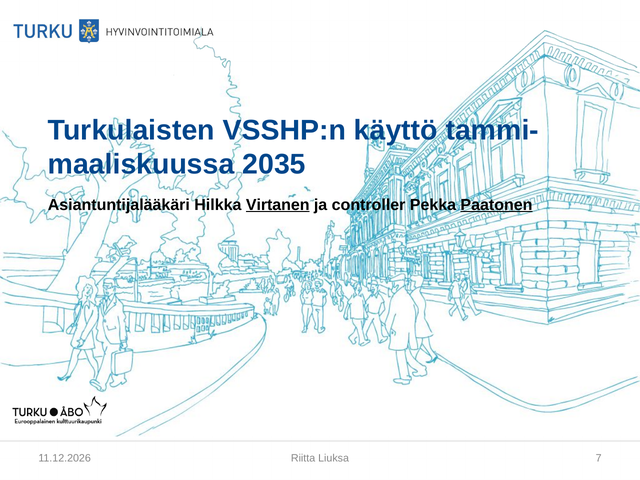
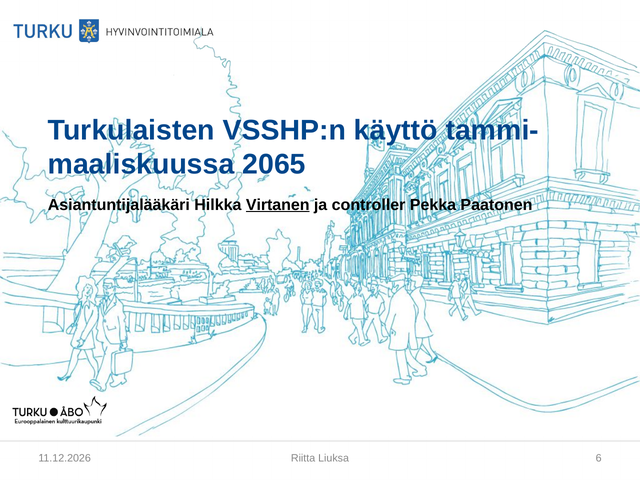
2035: 2035 -> 2065
Paatonen underline: present -> none
7: 7 -> 6
